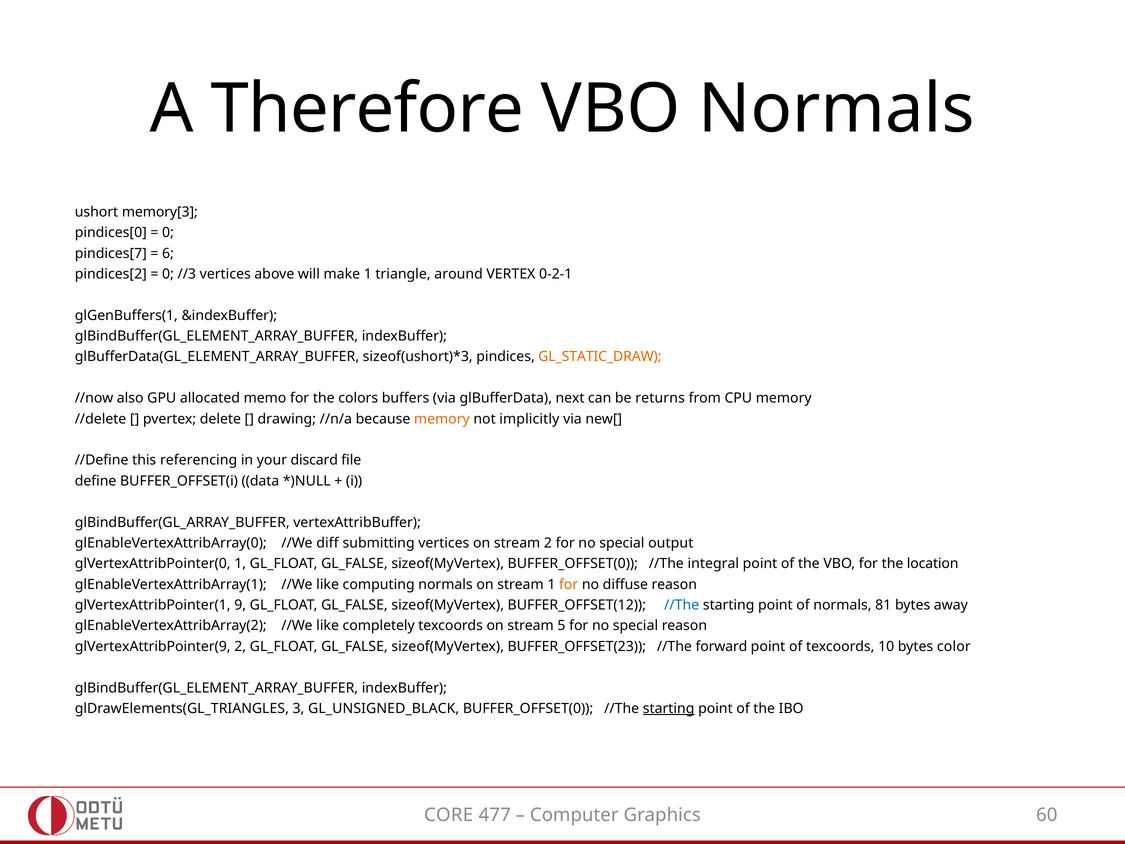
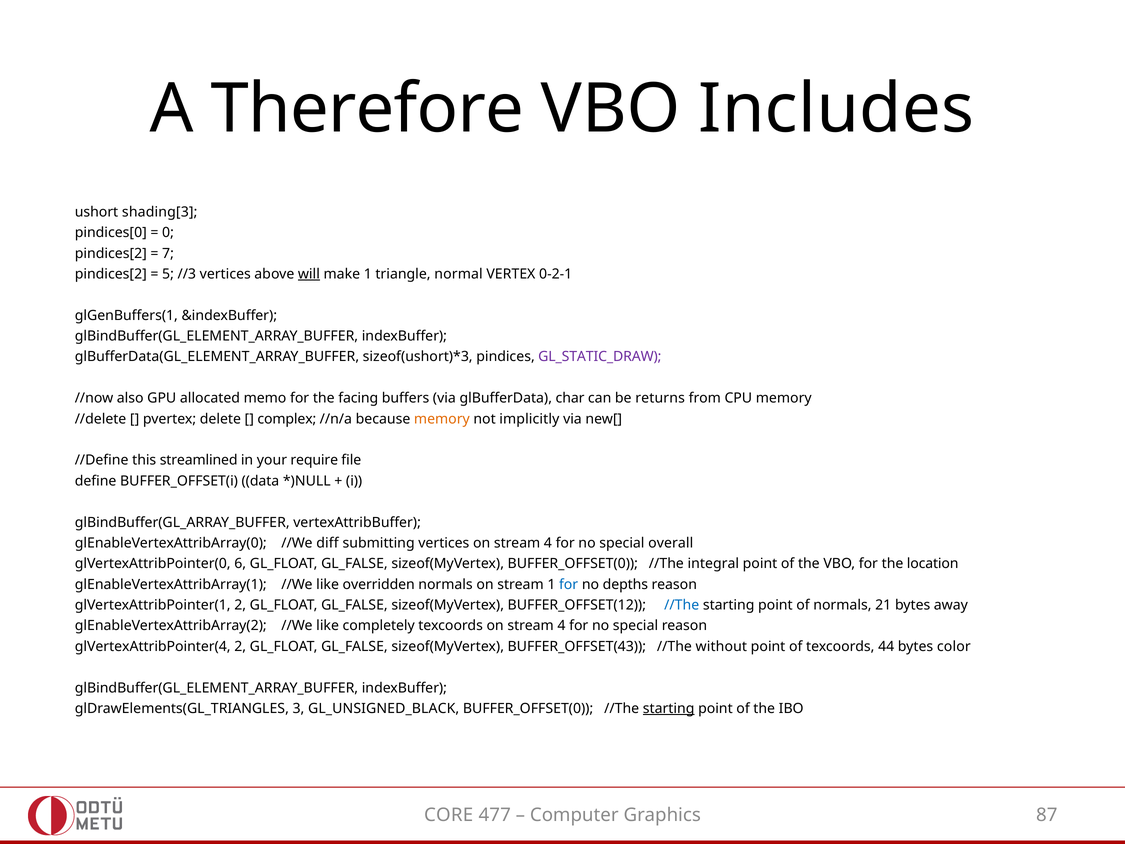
VBO Normals: Normals -> Includes
memory[3: memory[3 -> shading[3
pindices[7 at (111, 253): pindices[7 -> pindices[2
6: 6 -> 7
0 at (168, 274): 0 -> 5
will underline: none -> present
around: around -> normal
GL_STATIC_DRAW colour: orange -> purple
colors: colors -> facing
next: next -> char
drawing: drawing -> complex
referencing: referencing -> streamlined
discard: discard -> require
vertices on stream 2: 2 -> 4
output: output -> overall
glVertexAttribPointer(0 1: 1 -> 6
computing: computing -> overridden
for at (569, 584) colour: orange -> blue
diffuse: diffuse -> depths
glVertexAttribPointer(1 9: 9 -> 2
81: 81 -> 21
texcoords on stream 5: 5 -> 4
glVertexAttribPointer(9: glVertexAttribPointer(9 -> glVertexAttribPointer(4
BUFFER_OFFSET(23: BUFFER_OFFSET(23 -> BUFFER_OFFSET(43
forward: forward -> without
10: 10 -> 44
60: 60 -> 87
